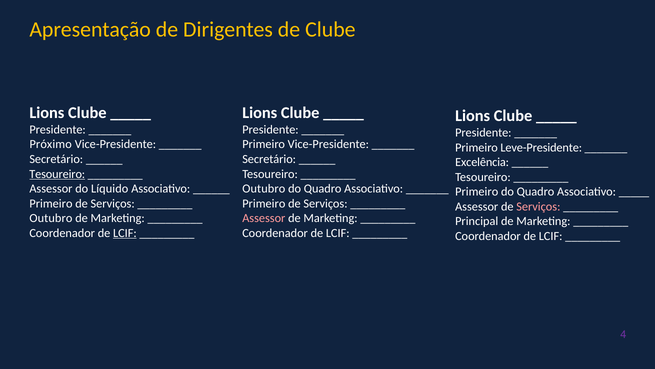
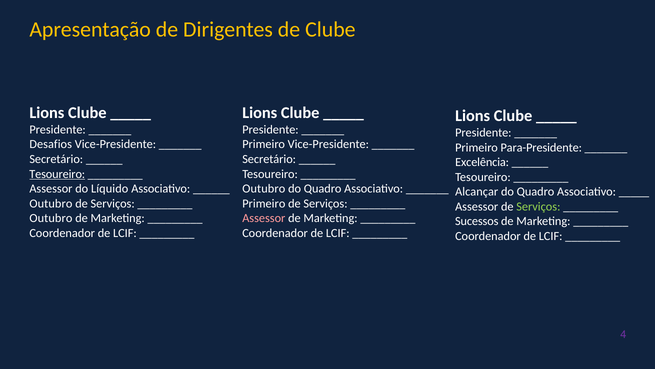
Próximo: Próximo -> Desafios
Leve-Presidente: Leve-Presidente -> Para-Presidente
Primeiro at (477, 192): Primeiro -> Alcançar
Primeiro at (51, 203): Primeiro -> Outubro
Serviços at (538, 206) colour: pink -> light green
Principal: Principal -> Sucessos
LCIF at (125, 233) underline: present -> none
